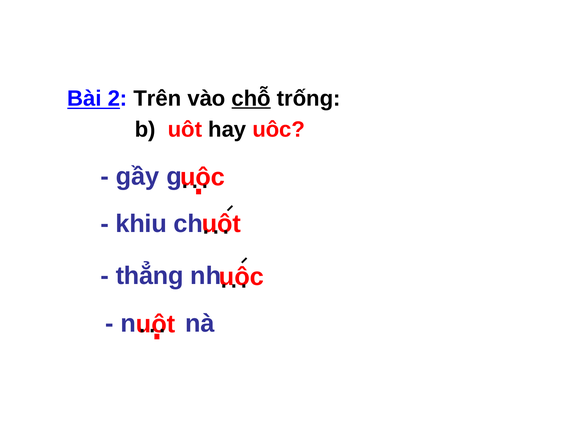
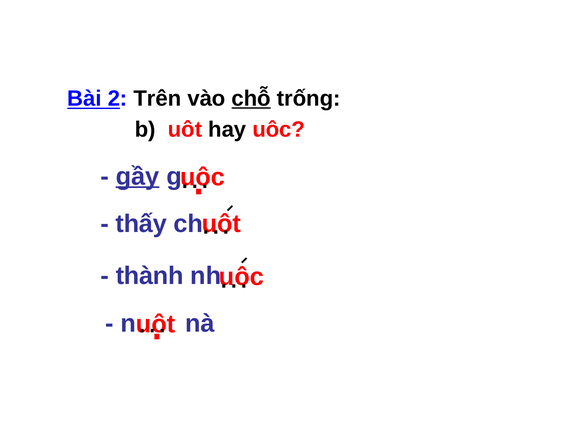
gầy underline: none -> present
khiu: khiu -> thấy
thẳng: thẳng -> thành
